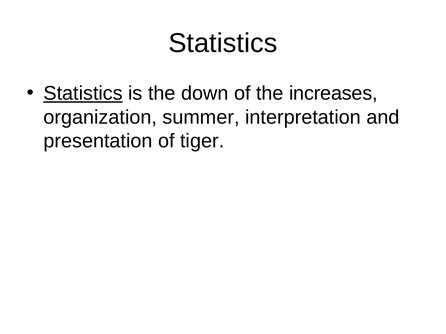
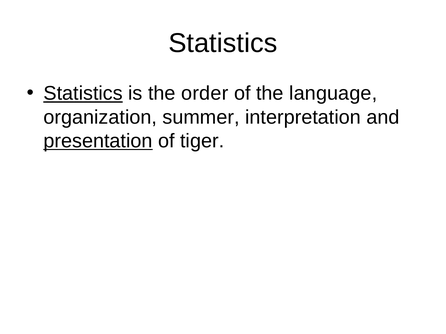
down: down -> order
increases: increases -> language
presentation underline: none -> present
